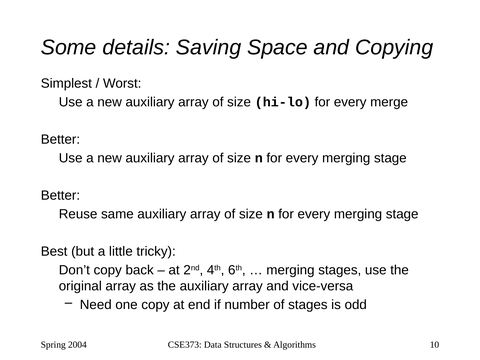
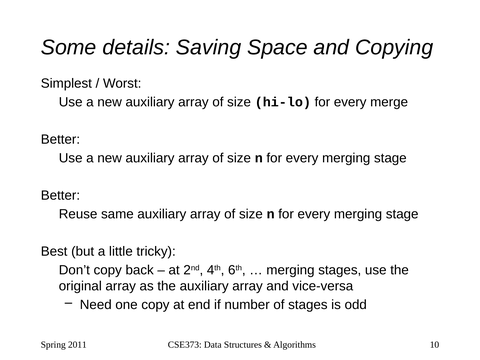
2004: 2004 -> 2011
